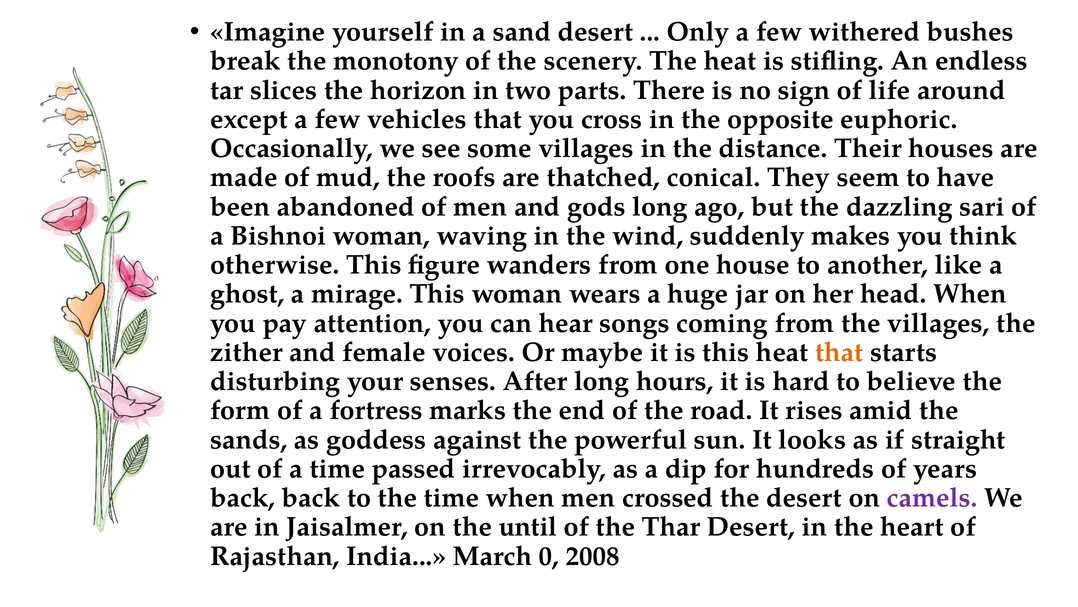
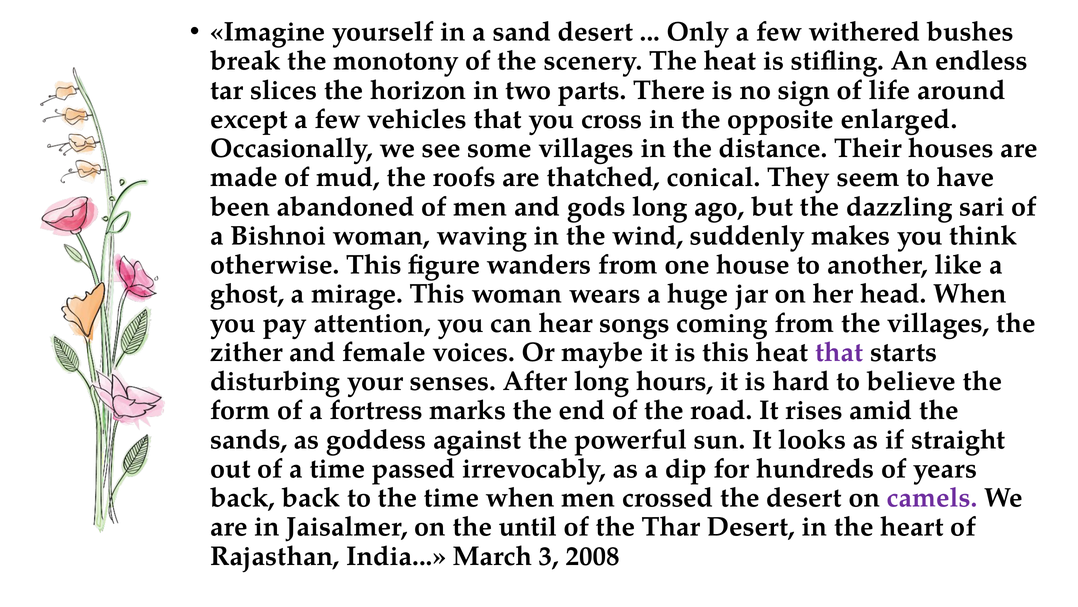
euphoric: euphoric -> enlarged
that at (839, 352) colour: orange -> purple
0: 0 -> 3
